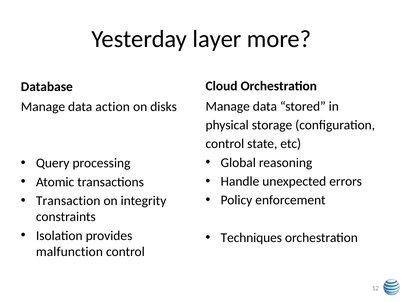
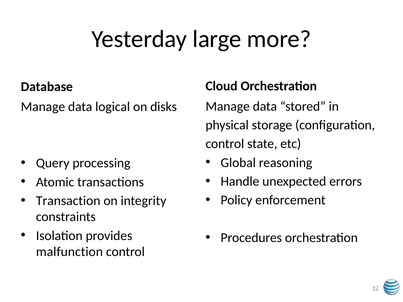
layer: layer -> large
action: action -> logical
Techniques: Techniques -> Procedures
